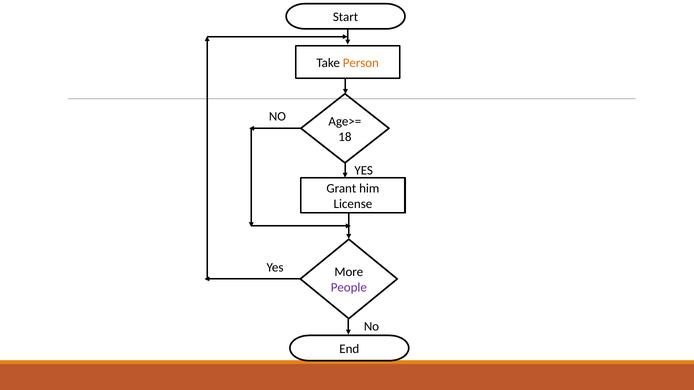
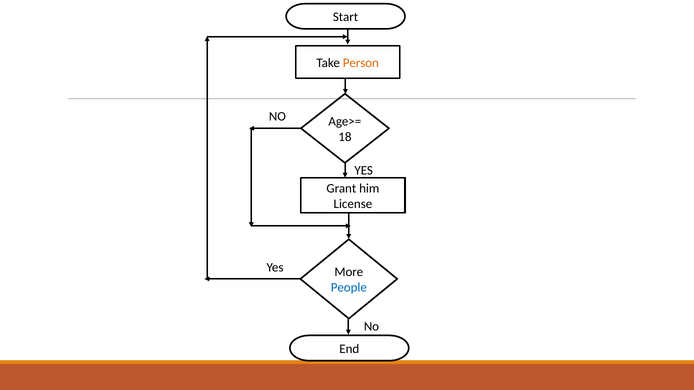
People colour: purple -> blue
